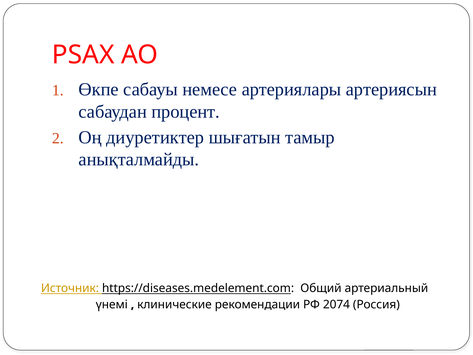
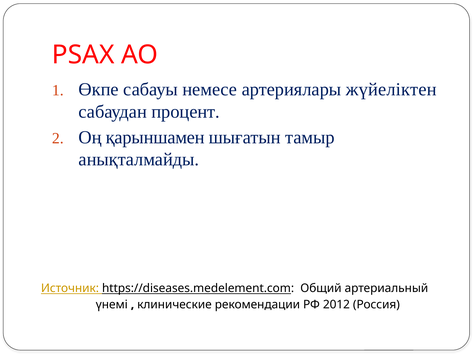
артериясын: артериясын -> жүйеліктен
диуретиктер: диуретиктер -> қарыншамен
2074: 2074 -> 2012
